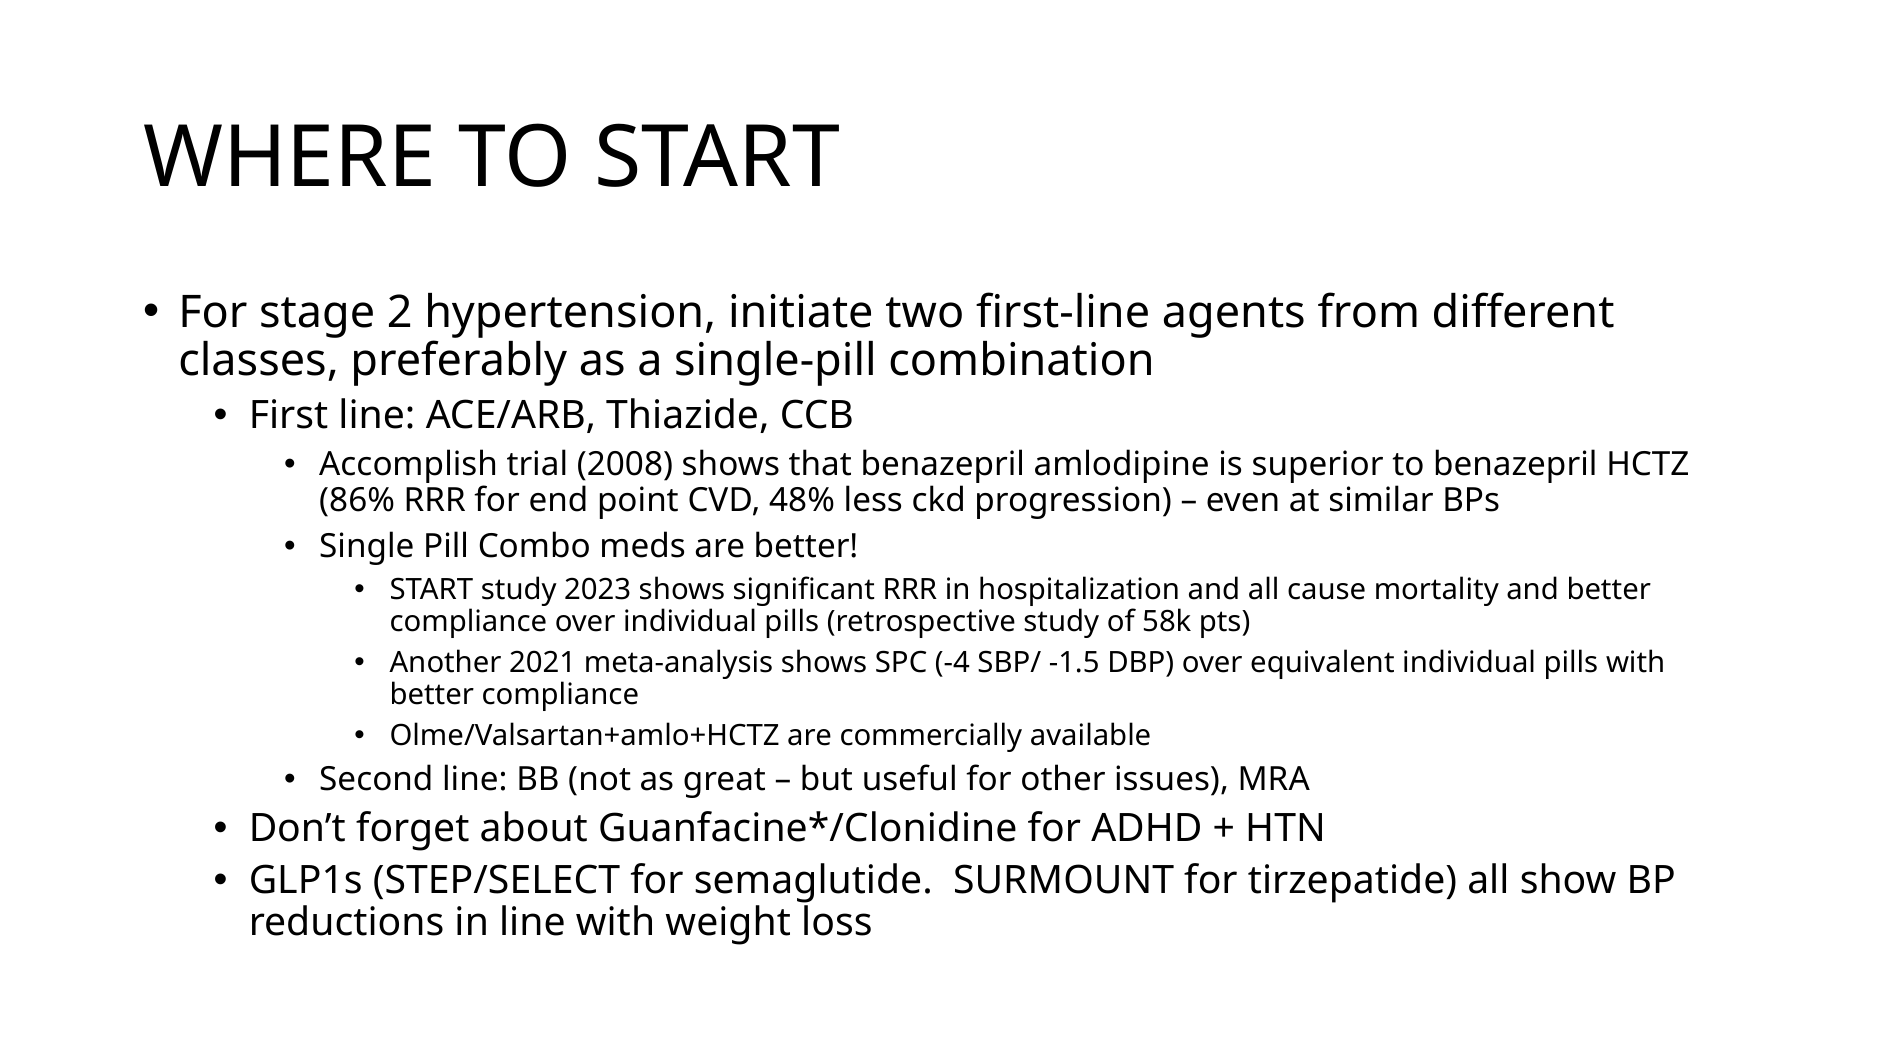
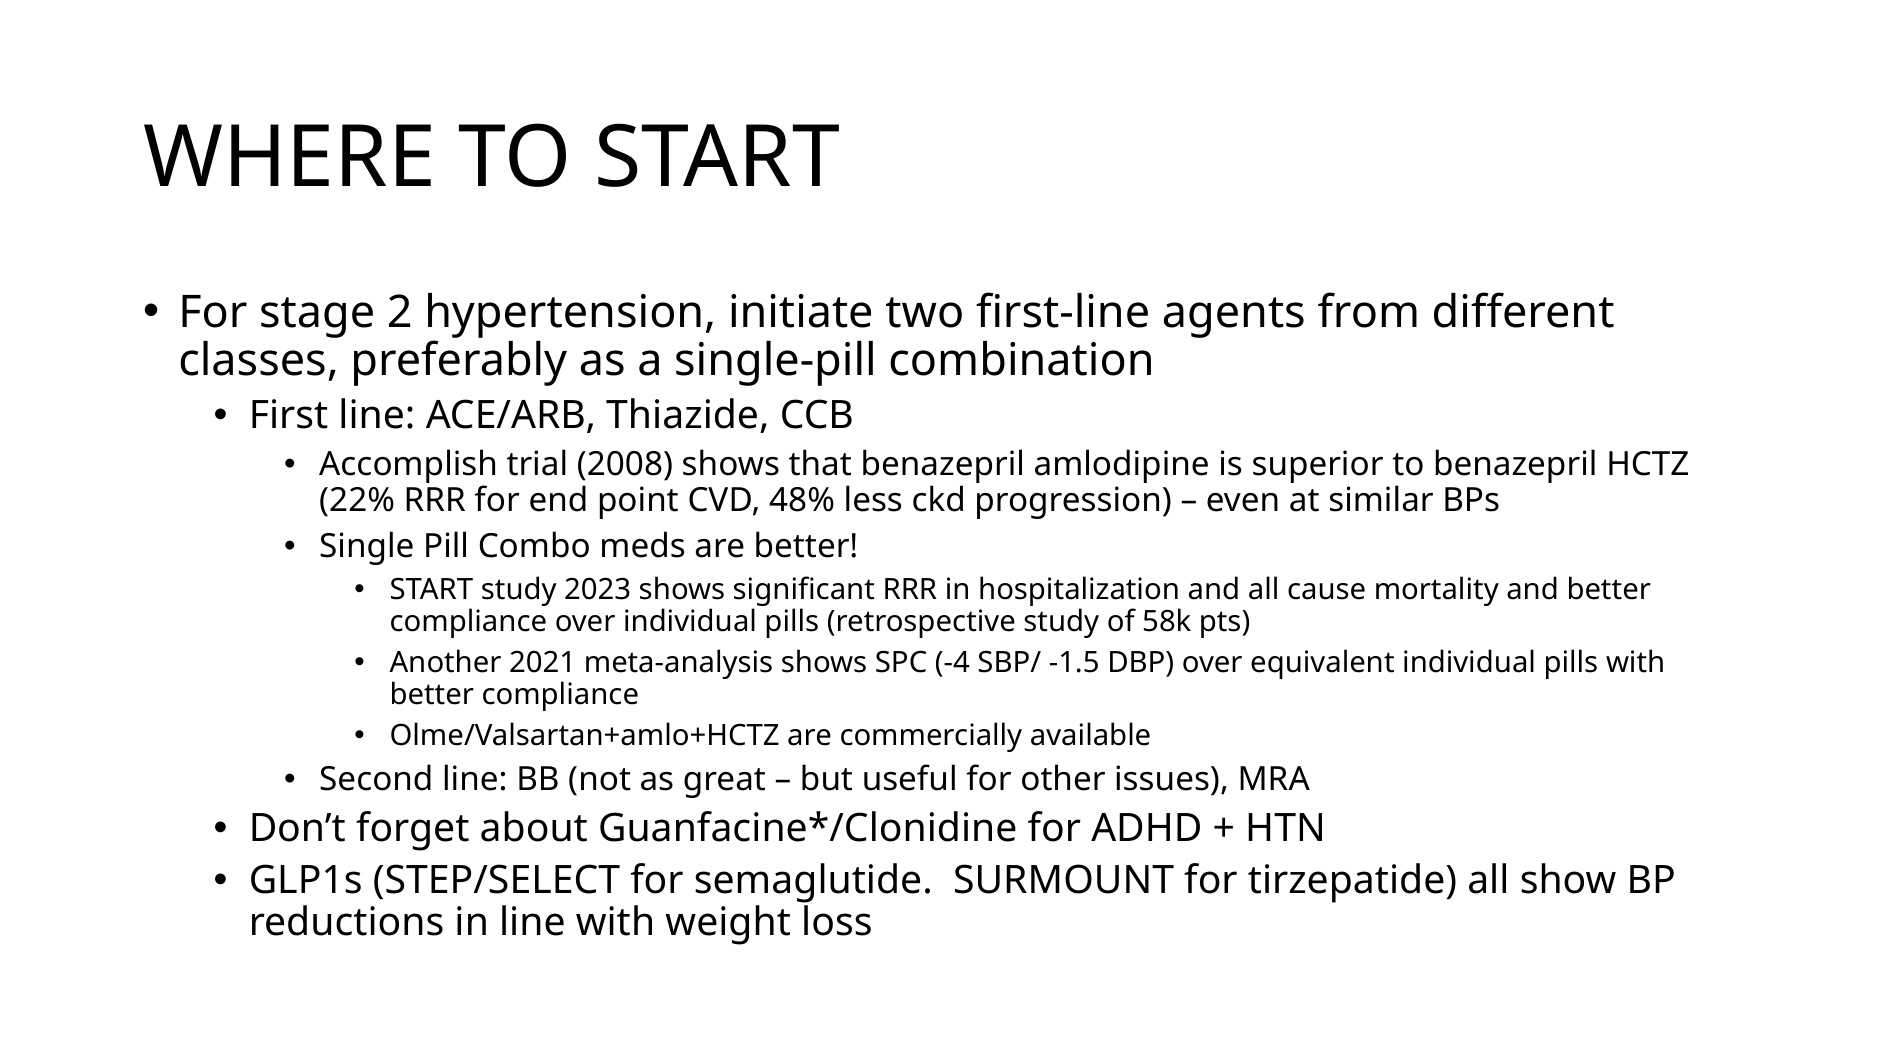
86%: 86% -> 22%
